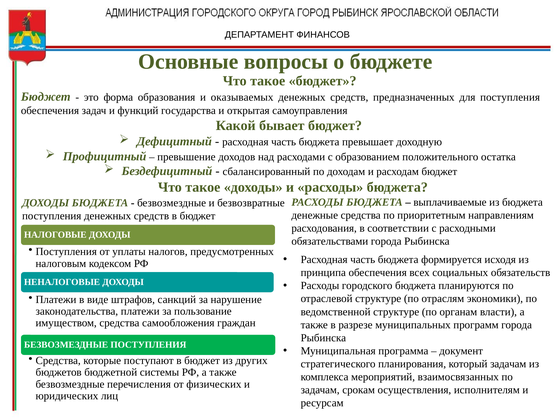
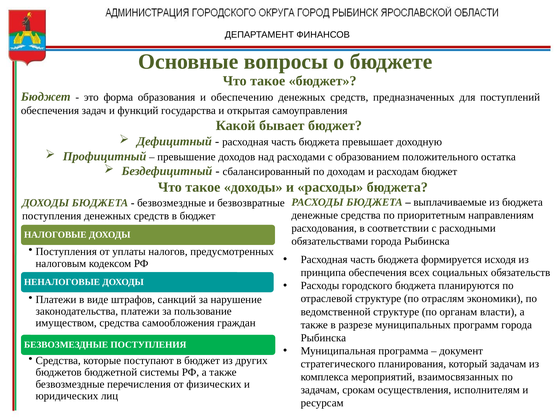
оказываемых: оказываемых -> обеспечению
для поступления: поступления -> поступлений
